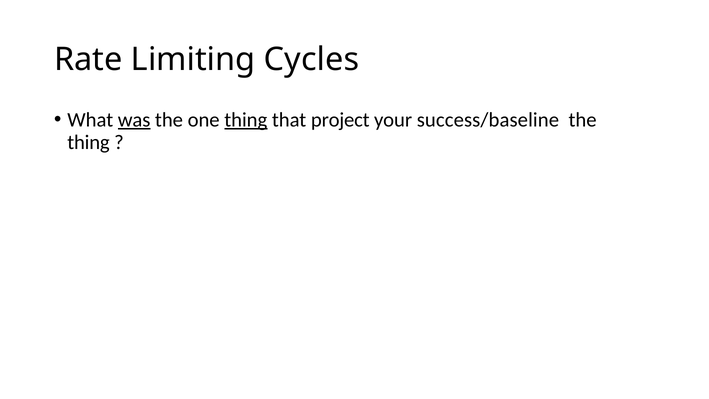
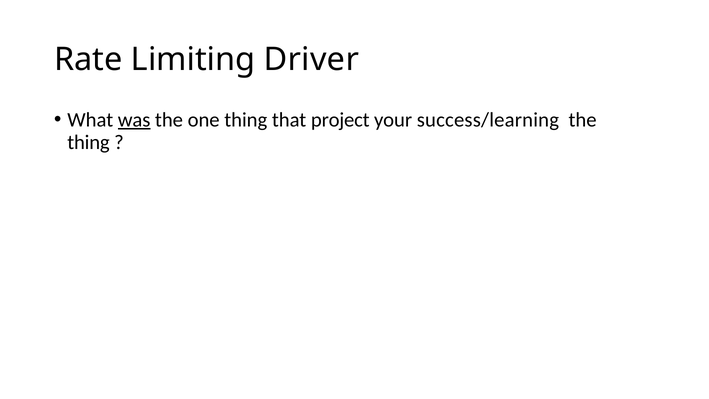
Cycles: Cycles -> Driver
thing at (246, 120) underline: present -> none
success/baseline: success/baseline -> success/learning
